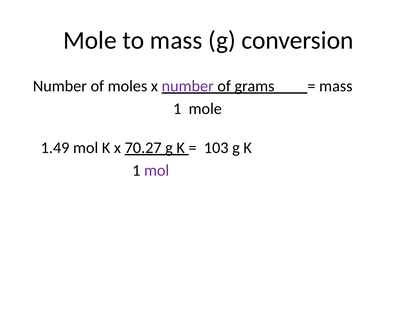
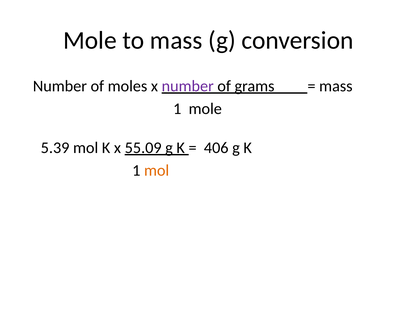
1.49: 1.49 -> 5.39
70.27: 70.27 -> 55.09
103: 103 -> 406
mol at (157, 170) colour: purple -> orange
